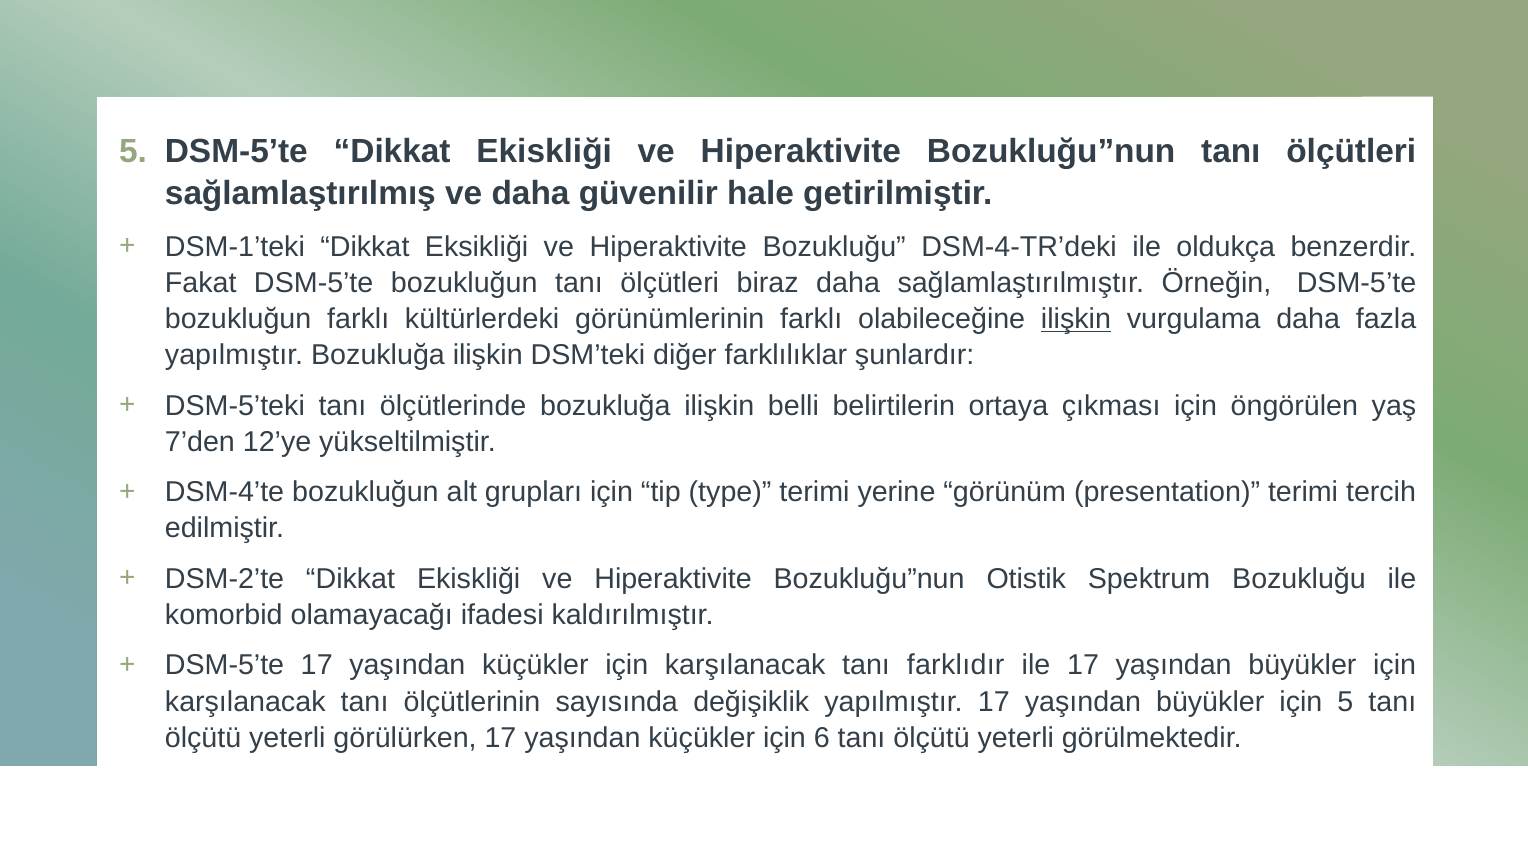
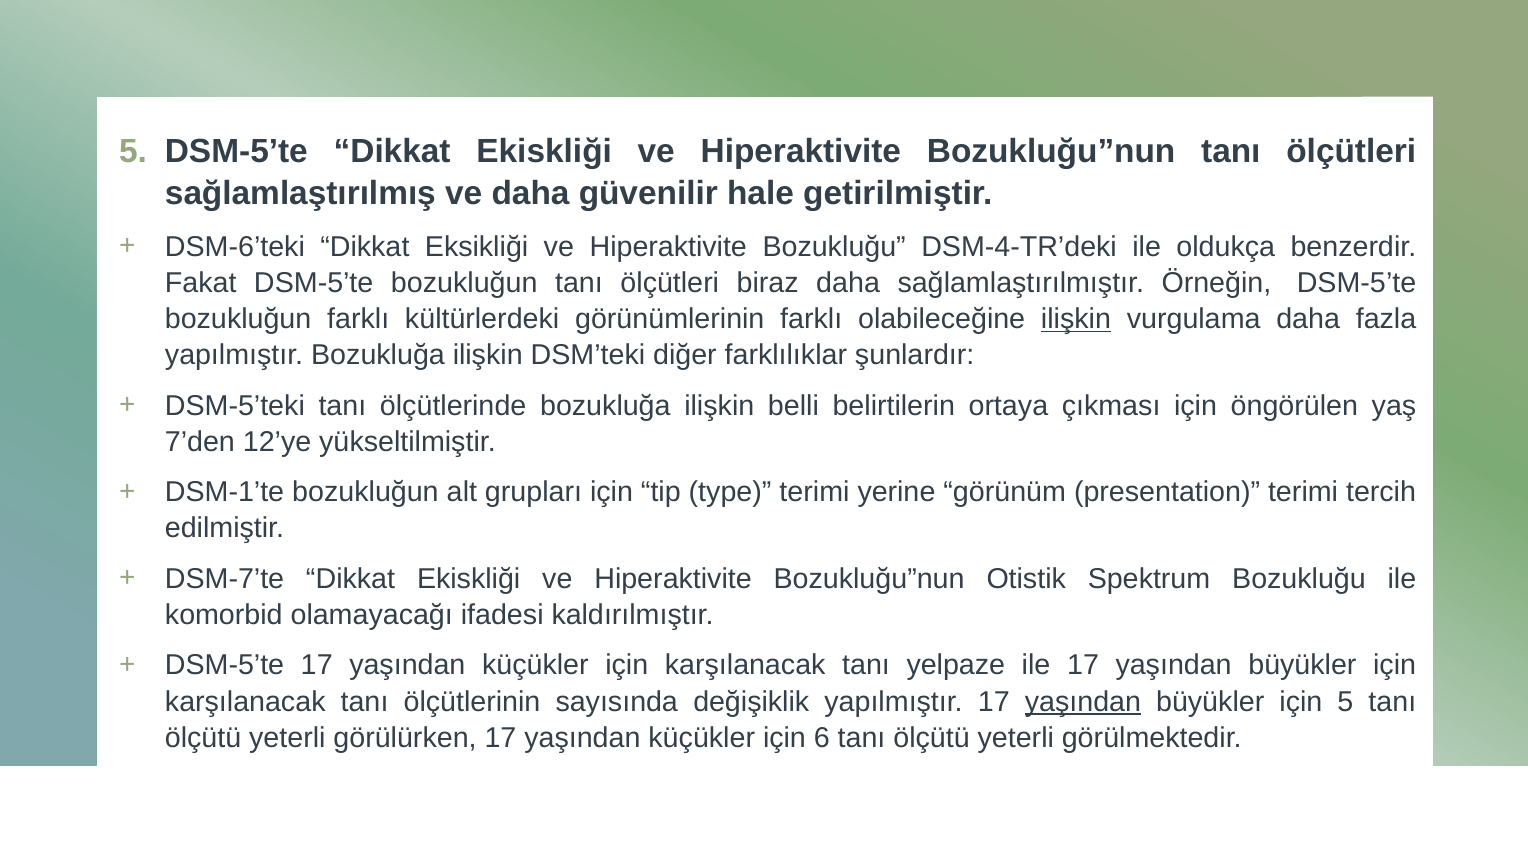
DSM-1’teki: DSM-1’teki -> DSM-6’teki
DSM-4’te: DSM-4’te -> DSM-1’te
DSM-2’te: DSM-2’te -> DSM-7’te
farklıdır: farklıdır -> yelpaze
yaşından at (1083, 701) underline: none -> present
